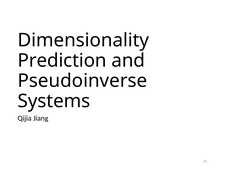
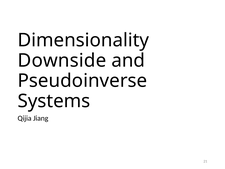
Prediction: Prediction -> Downside
